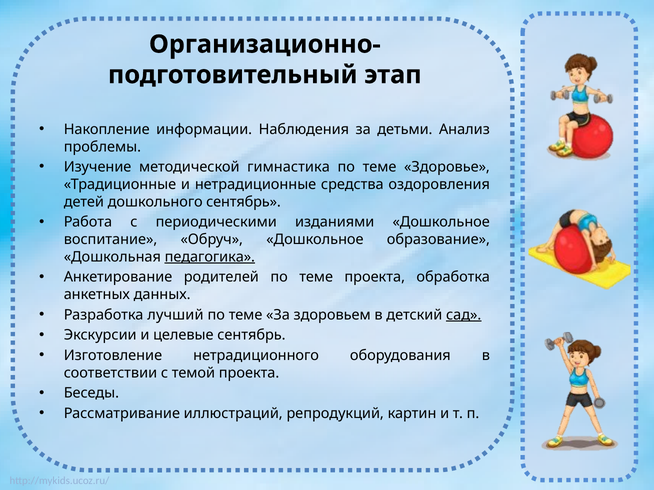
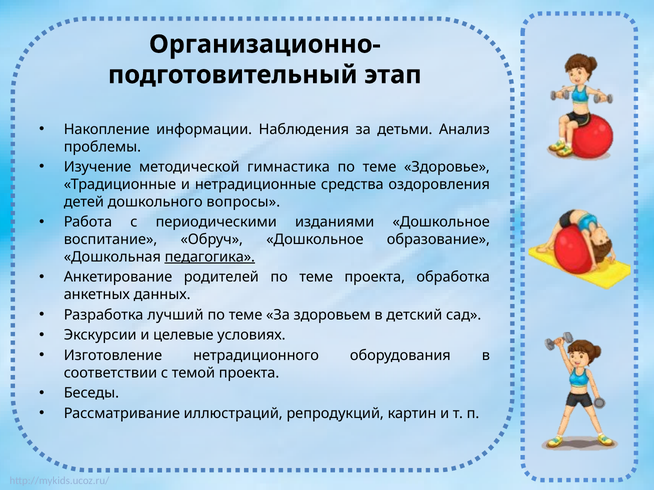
дошкольного сентябрь: сентябрь -> вопросы
сад underline: present -> none
целевые сентябрь: сентябрь -> условиях
